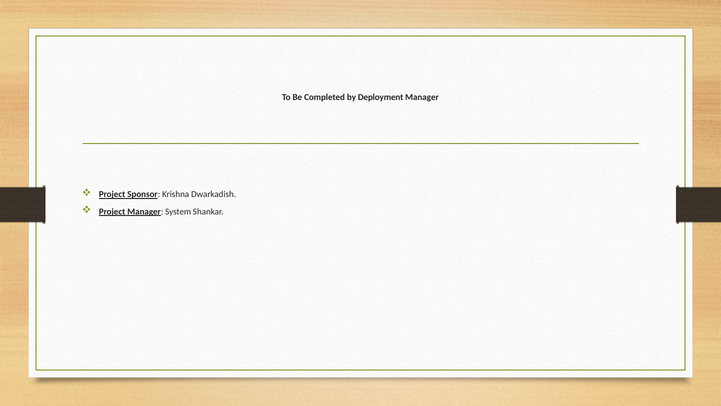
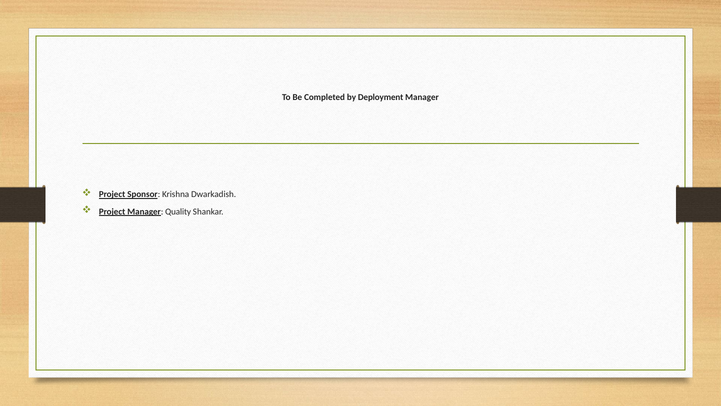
System: System -> Quality
